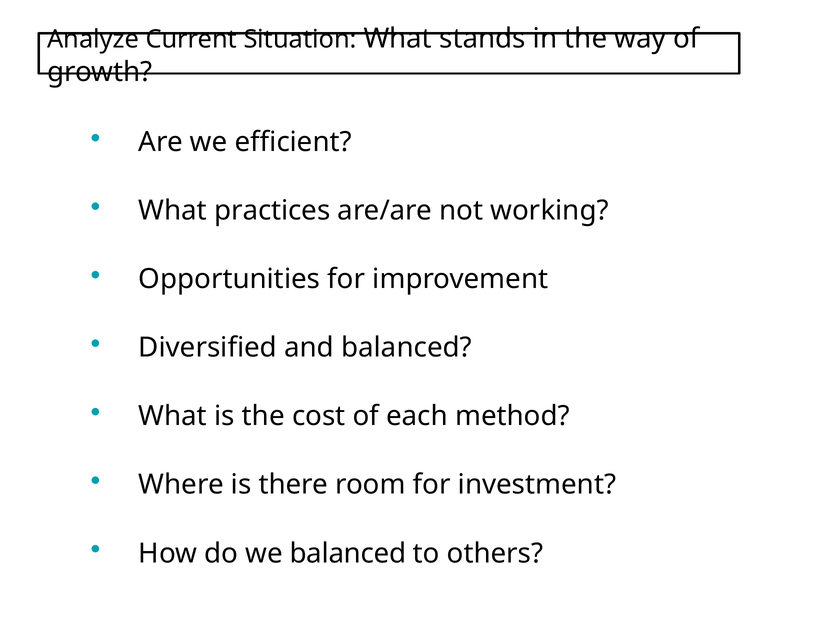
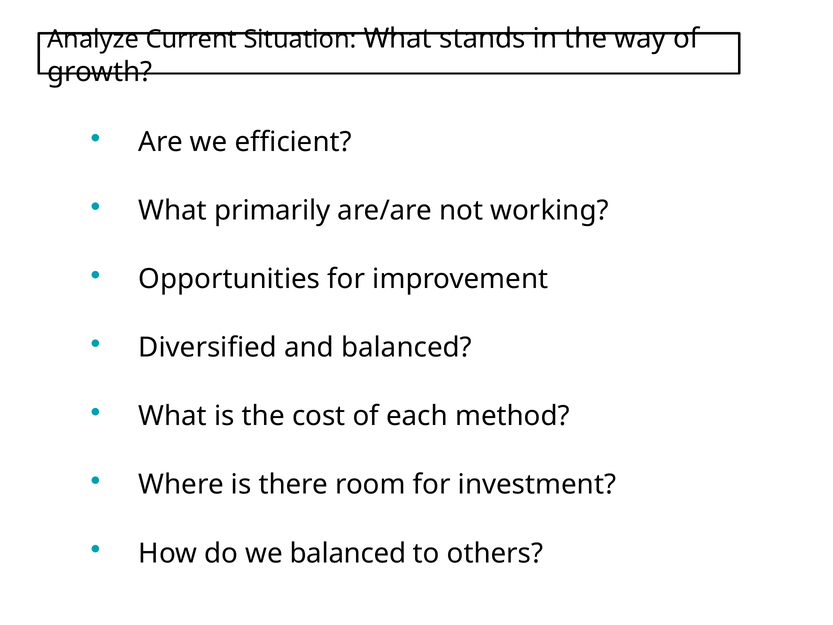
practices: practices -> primarily
